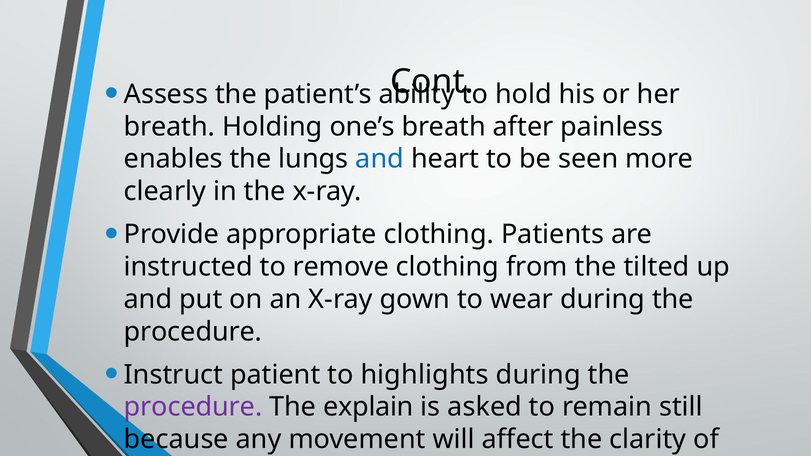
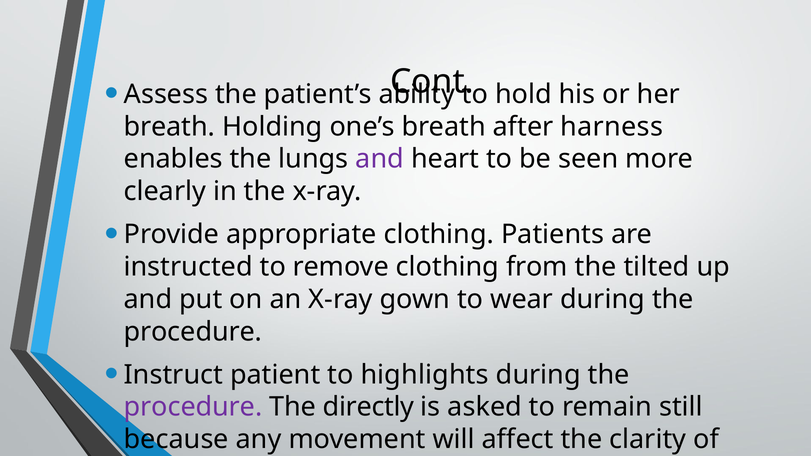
painless: painless -> harness
and at (380, 159) colour: blue -> purple
explain: explain -> directly
